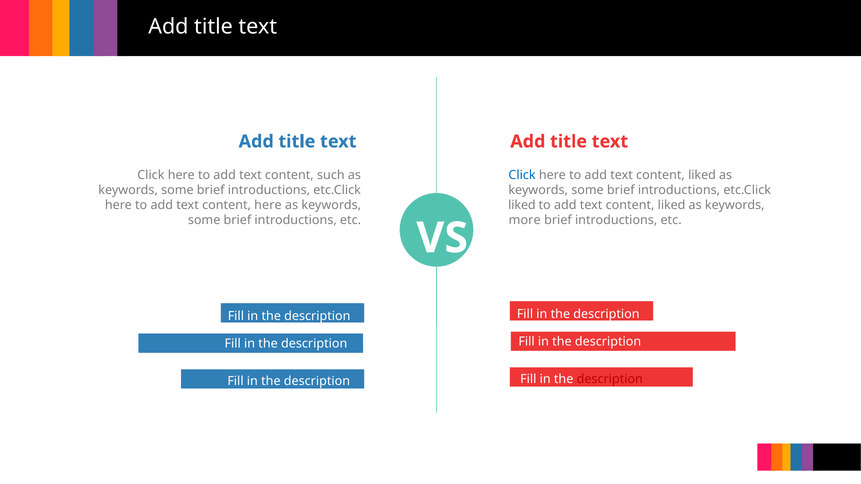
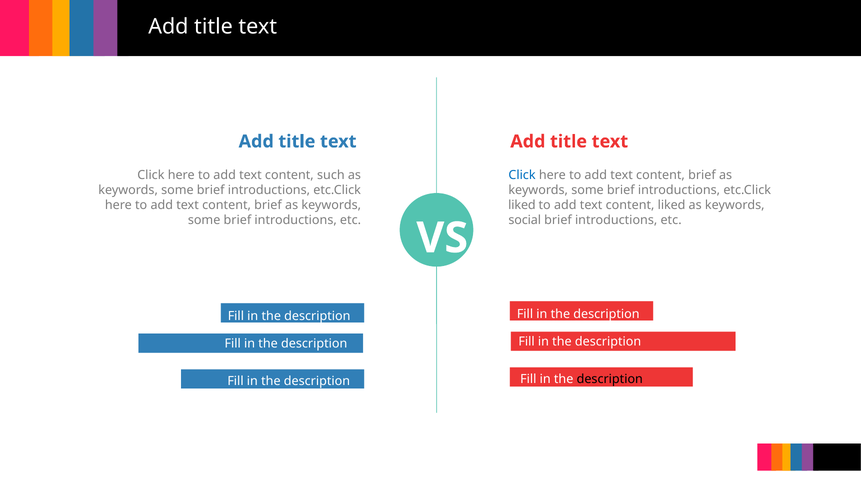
liked at (702, 175): liked -> brief
here at (268, 205): here -> brief
more: more -> social
description at (610, 380) colour: red -> black
